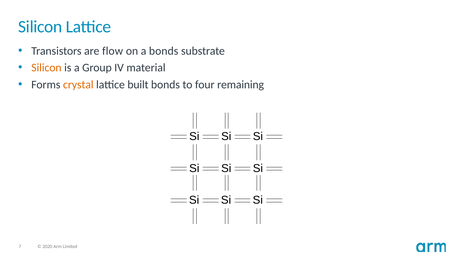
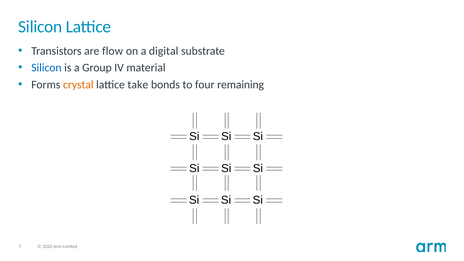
a bonds: bonds -> digital
Silicon at (46, 68) colour: orange -> blue
built: built -> take
